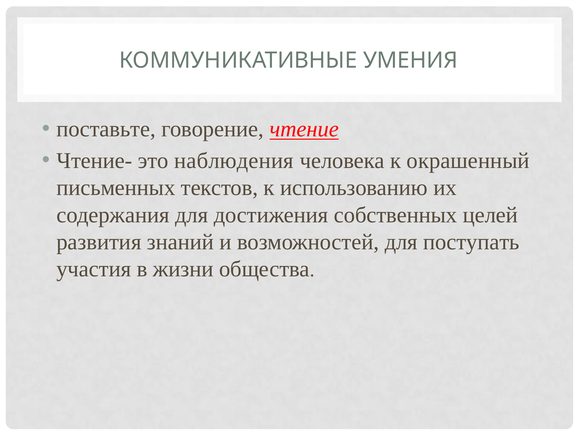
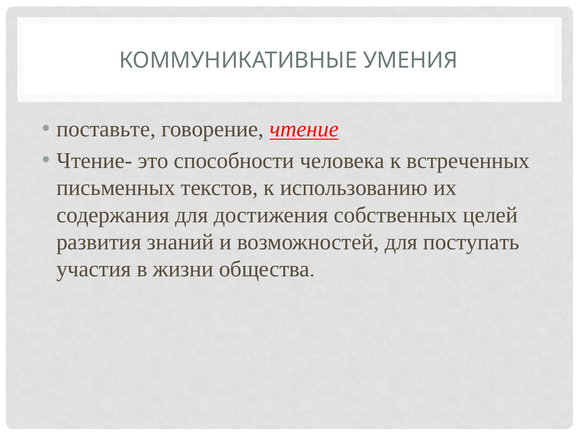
наблюдения: наблюдения -> способности
окрашенный: окрашенный -> встреченных
